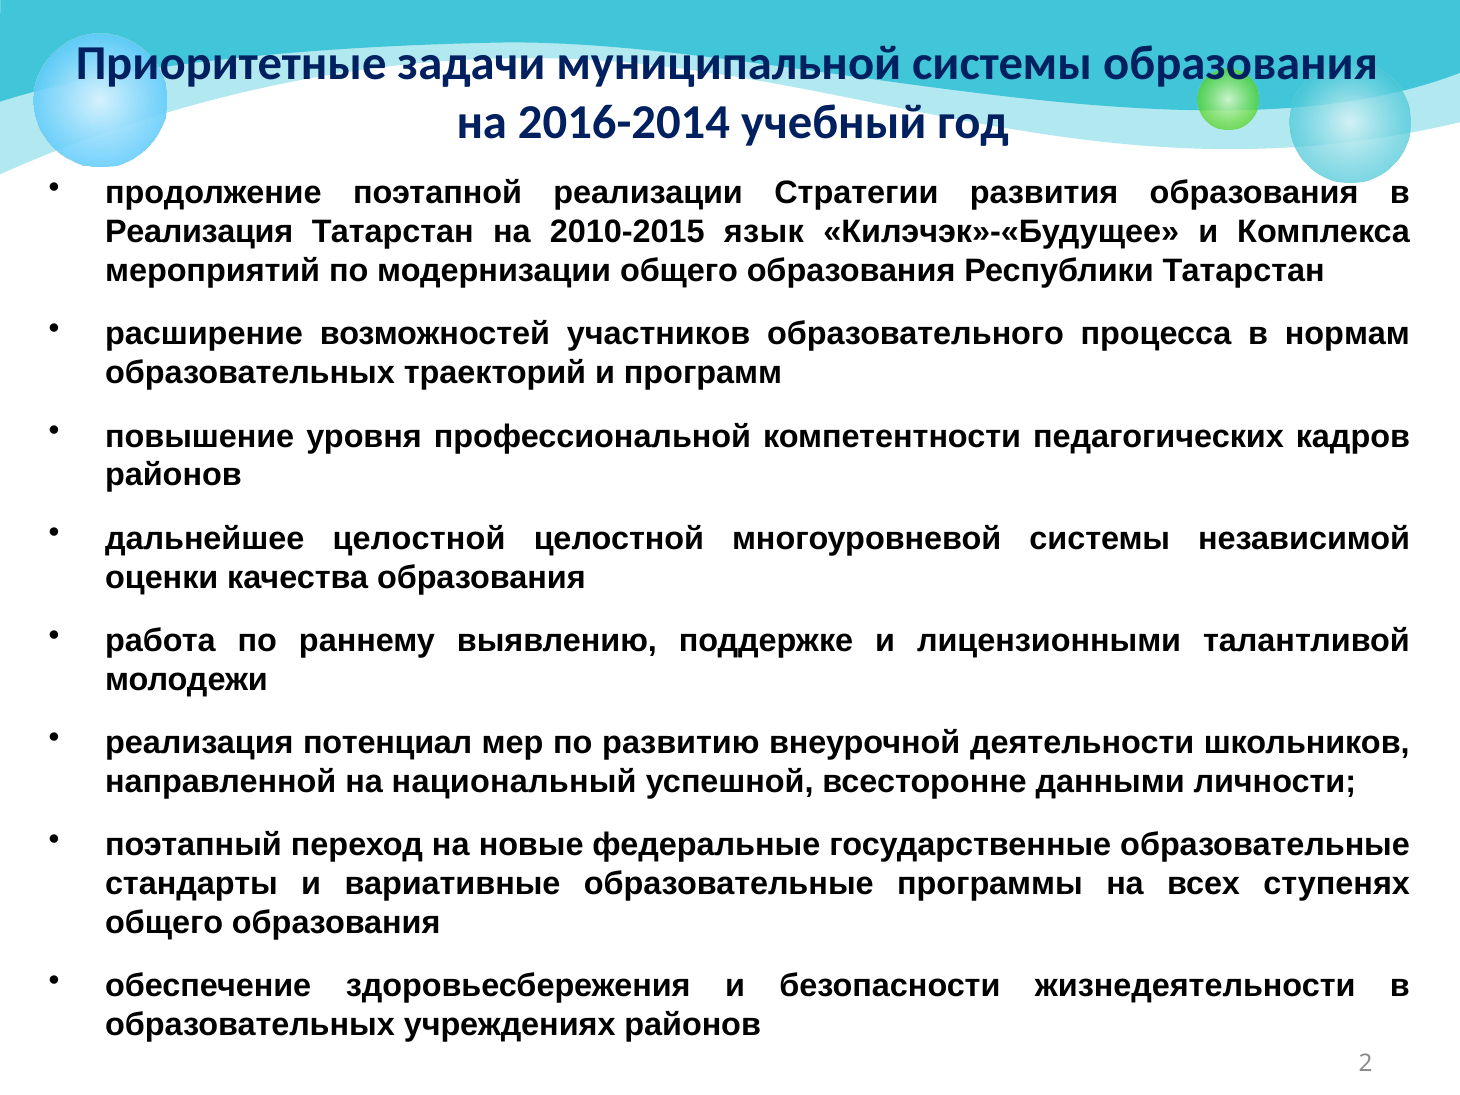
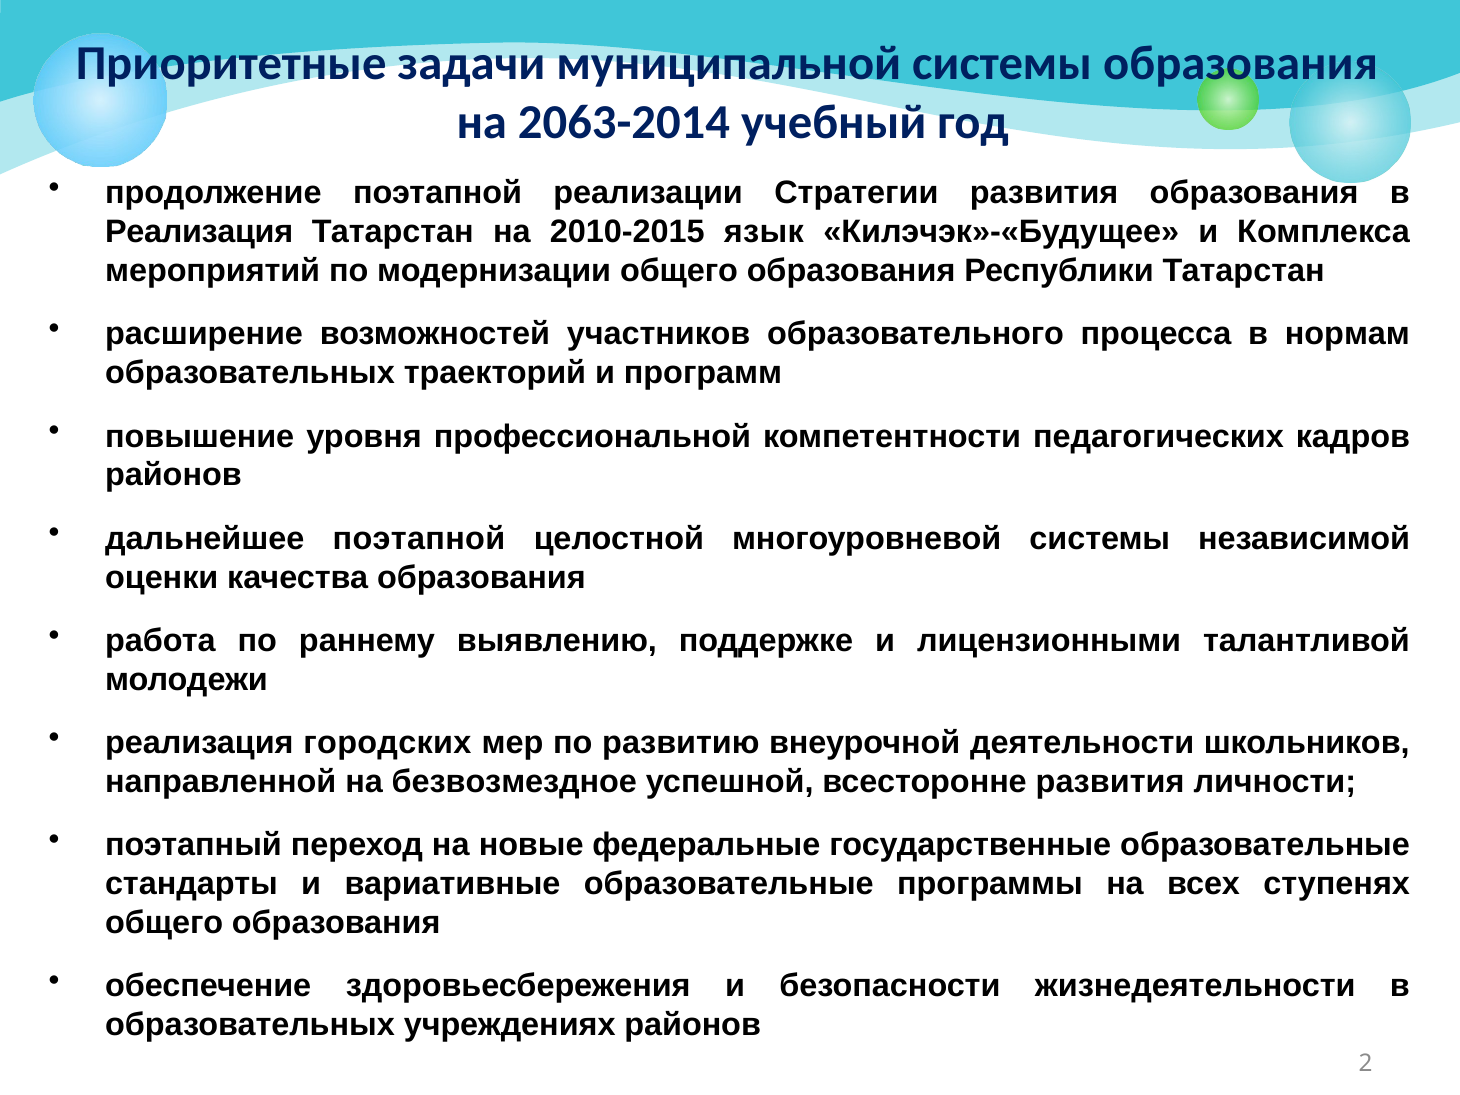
2016-2014: 2016-2014 -> 2063-2014
дальнейшее целостной: целостной -> поэтапной
потенциал: потенциал -> городских
национальный: национальный -> безвозмездное
всесторонне данными: данными -> развития
